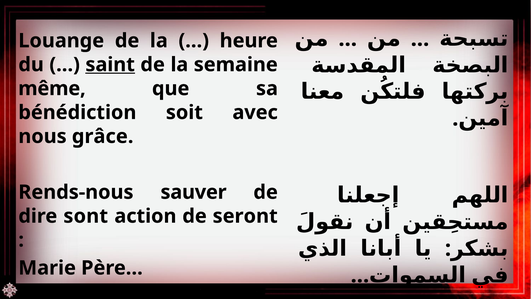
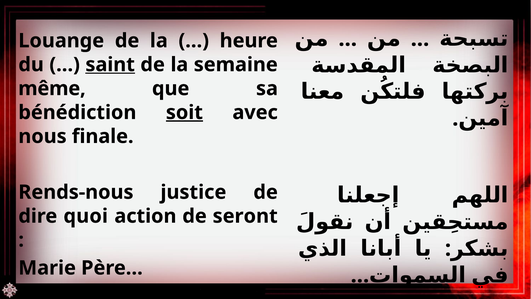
soit underline: none -> present
grâce: grâce -> finale
sauver: sauver -> justice
sont: sont -> quoi
